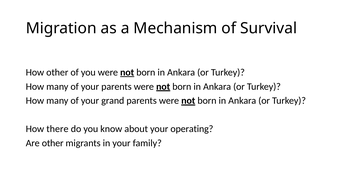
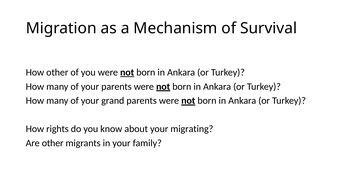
there: there -> rights
operating: operating -> migrating
